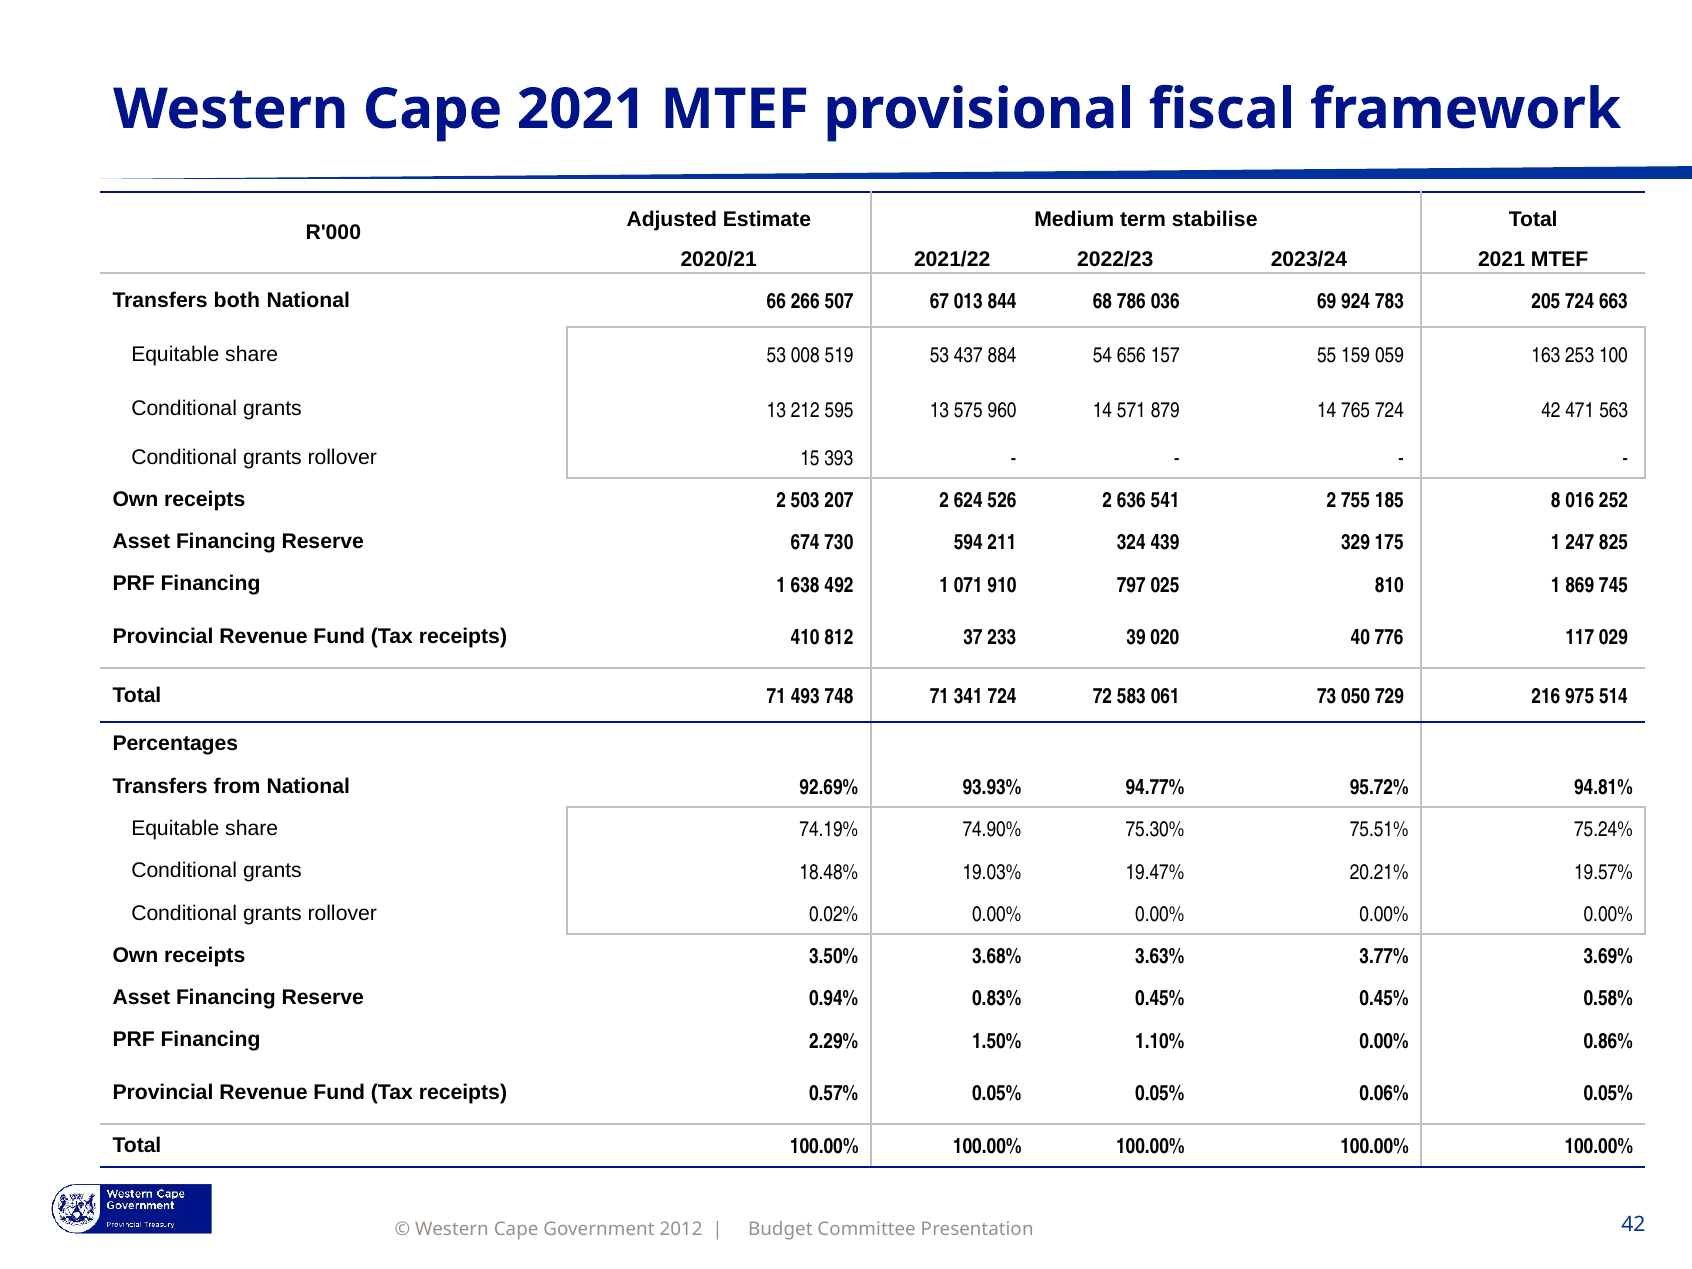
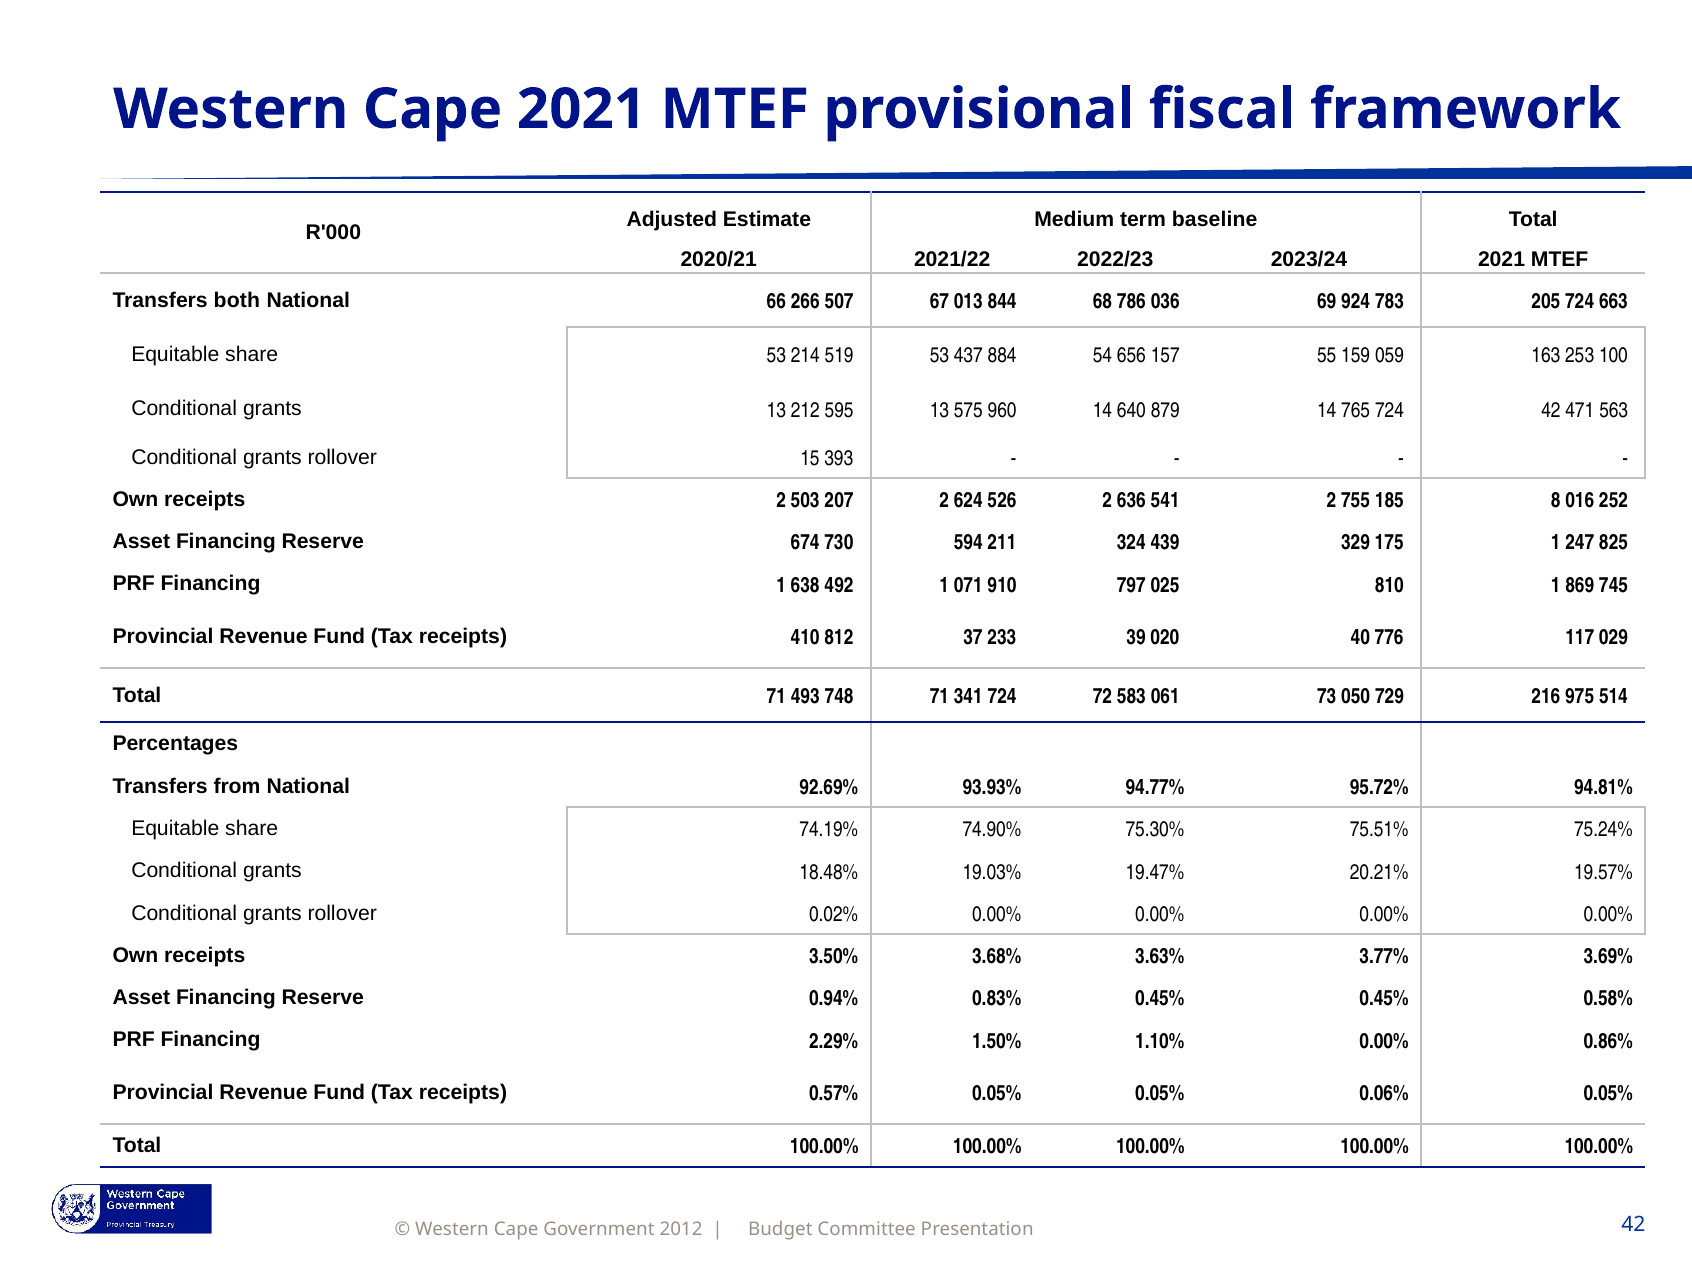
stabilise: stabilise -> baseline
008: 008 -> 214
571: 571 -> 640
